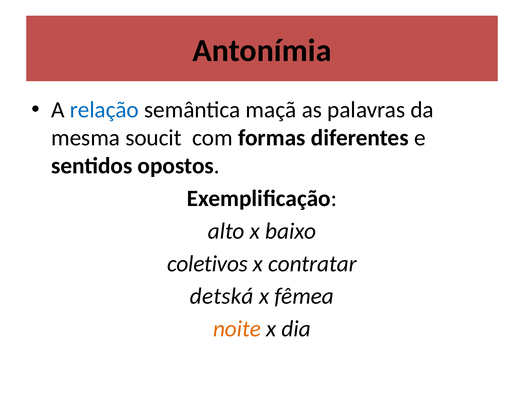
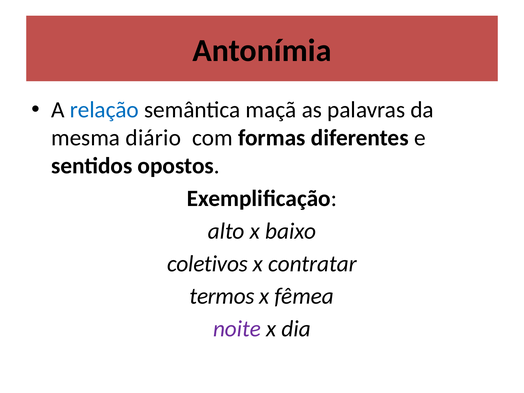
soucit: soucit -> diário
detská: detská -> termos
noite colour: orange -> purple
